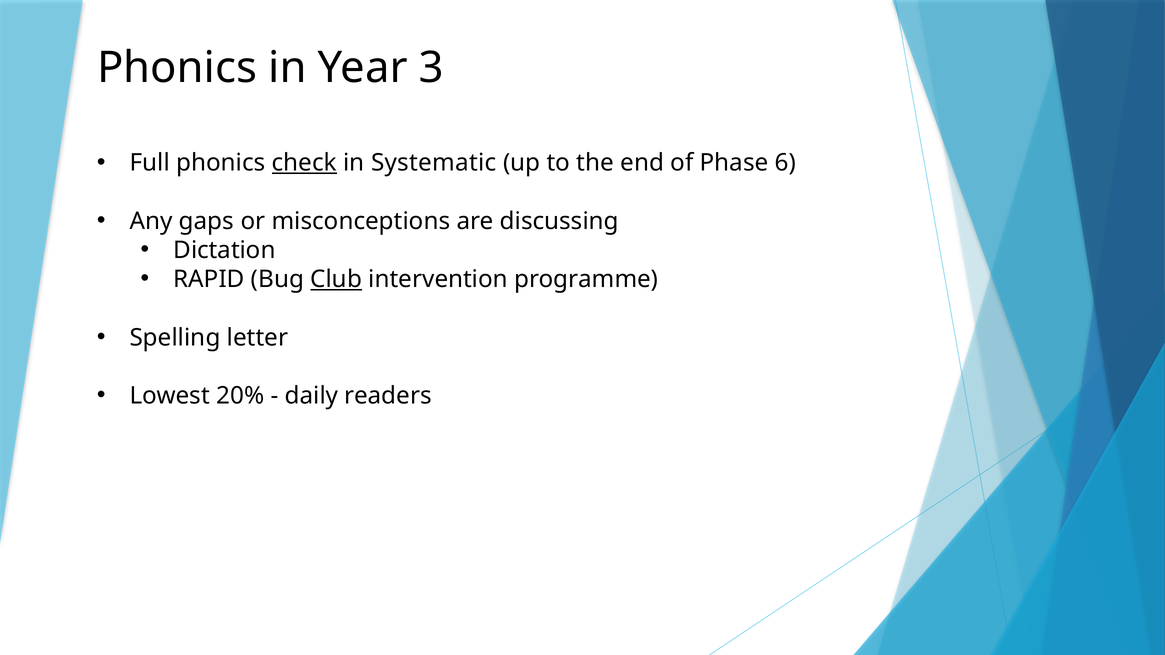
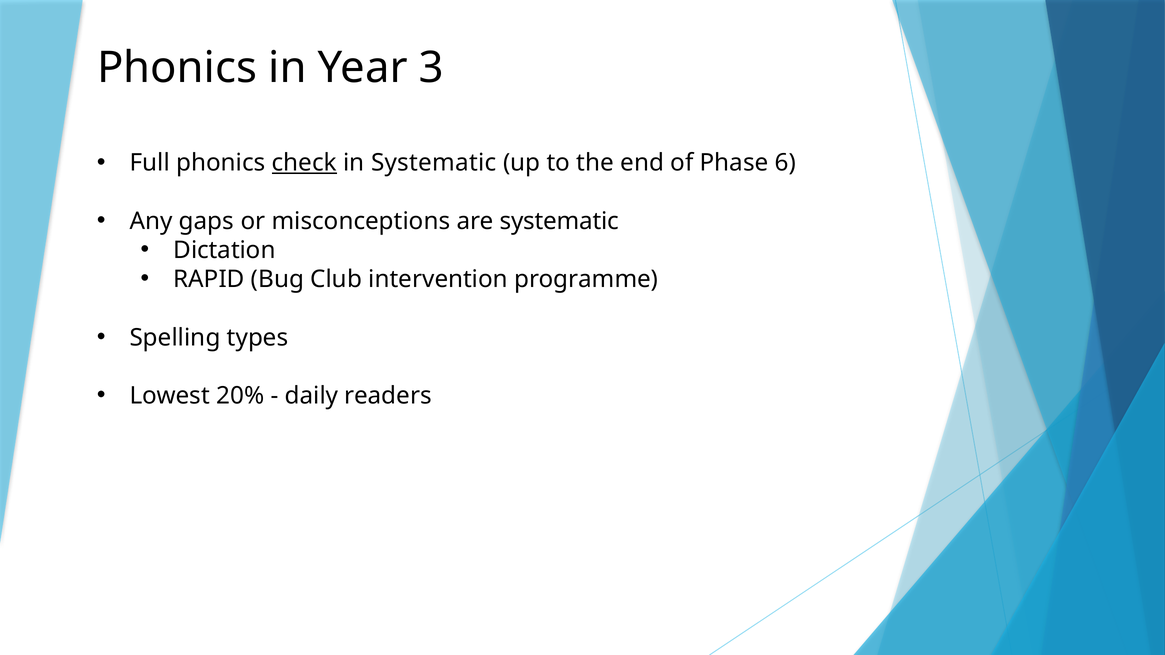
are discussing: discussing -> systematic
Club underline: present -> none
letter: letter -> types
